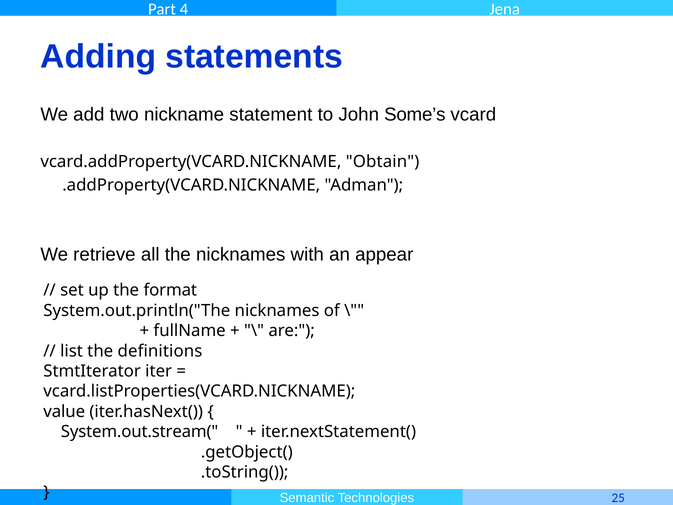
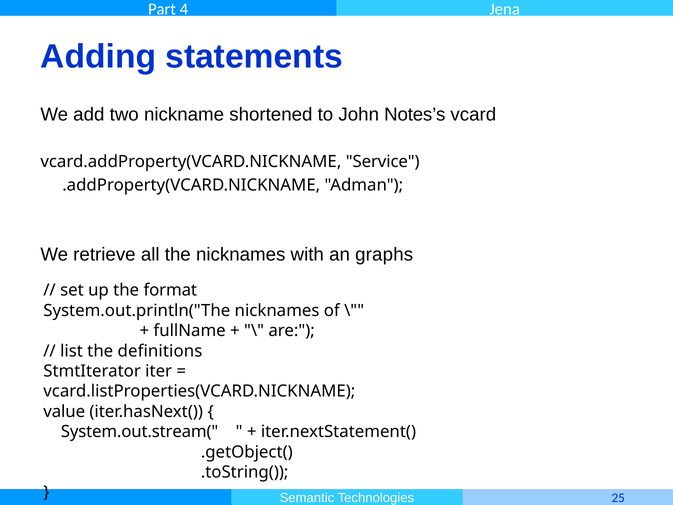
statement: statement -> shortened
Some’s: Some’s -> Notes’s
Obtain: Obtain -> Service
appear: appear -> graphs
